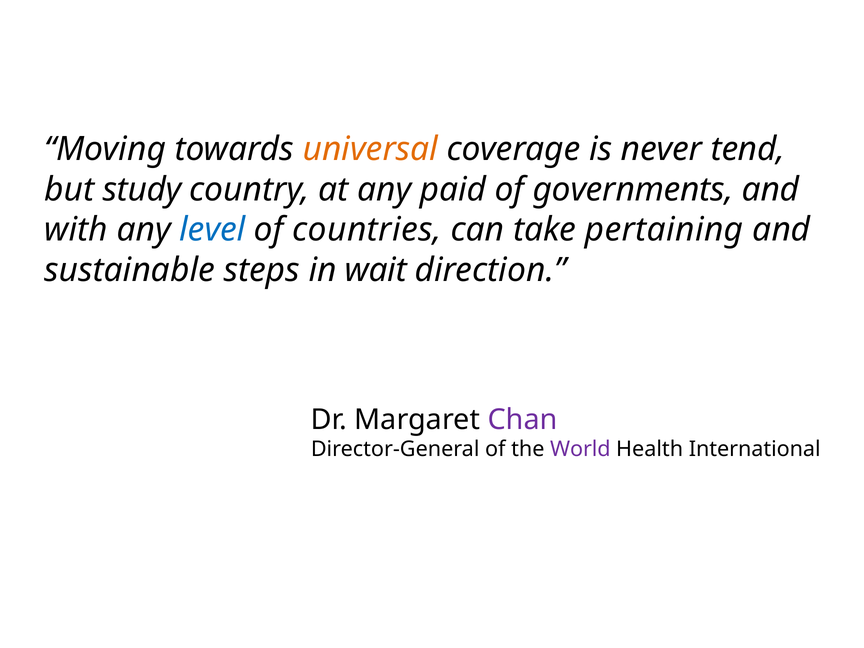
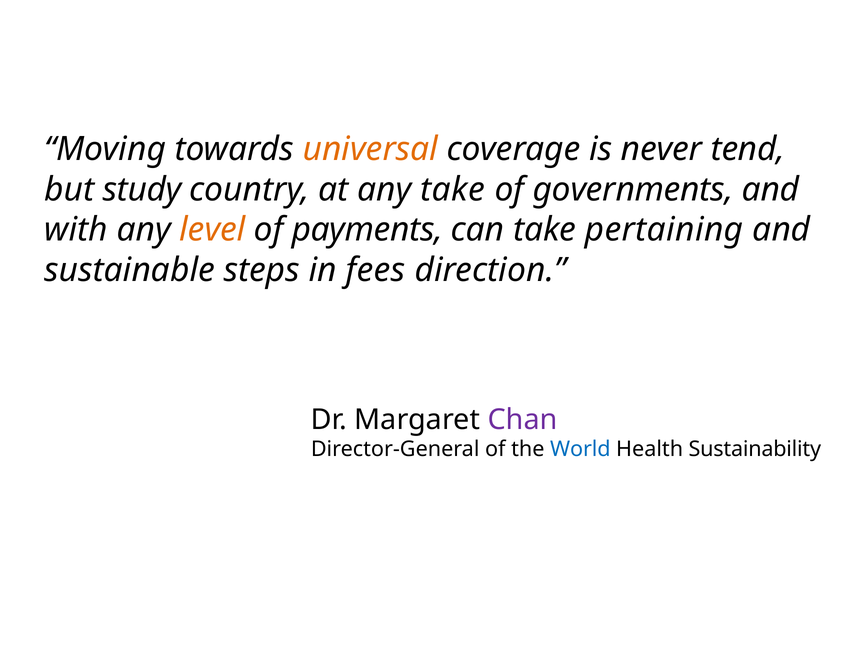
any paid: paid -> take
level colour: blue -> orange
countries: countries -> payments
wait: wait -> fees
World colour: purple -> blue
International: International -> Sustainability
